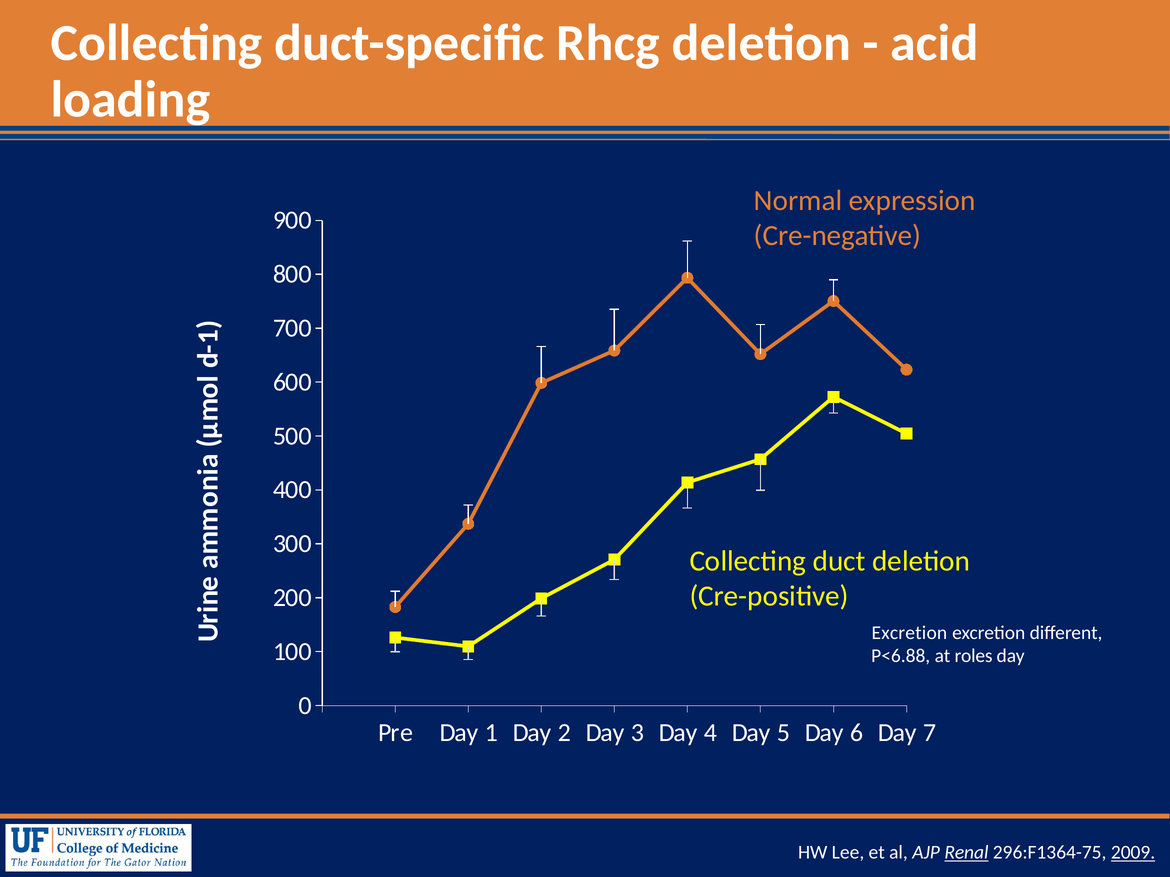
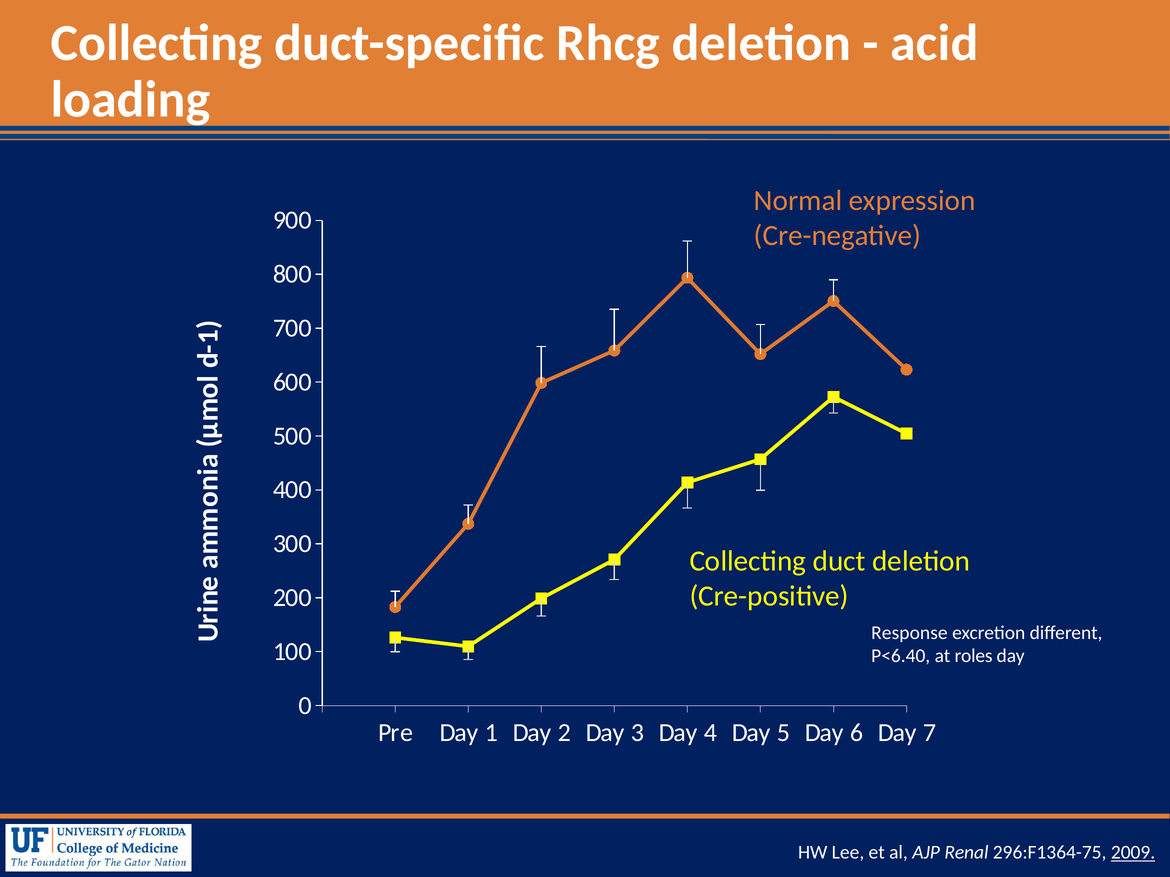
Excretion at (909, 633): Excretion -> Response
P<6.88: P<6.88 -> P<6.40
Renal underline: present -> none
